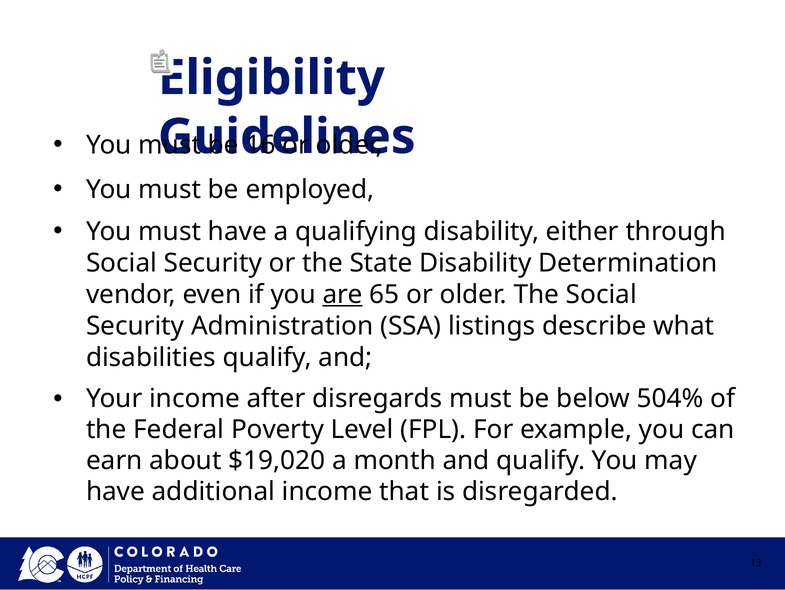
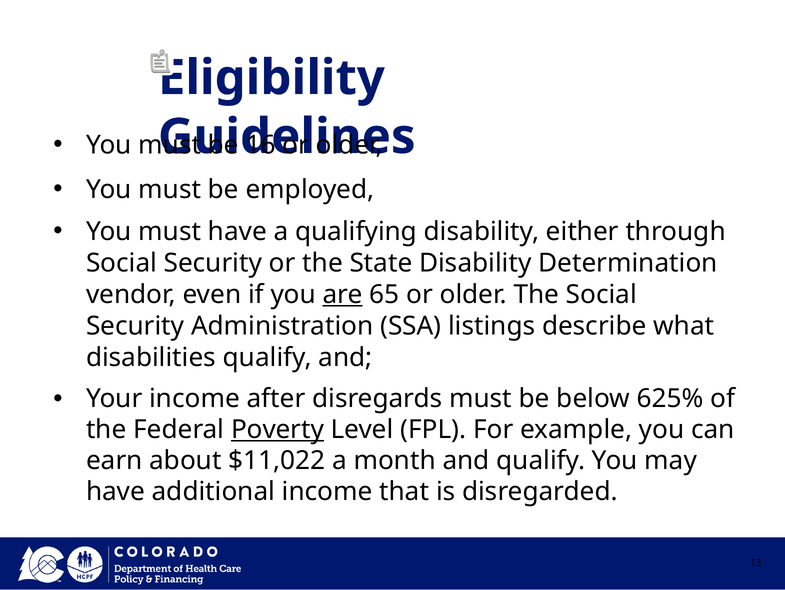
504%: 504% -> 625%
Poverty underline: none -> present
$19,020: $19,020 -> $11,022
